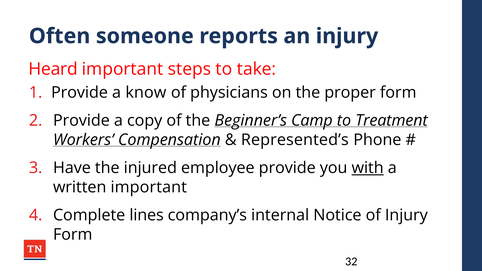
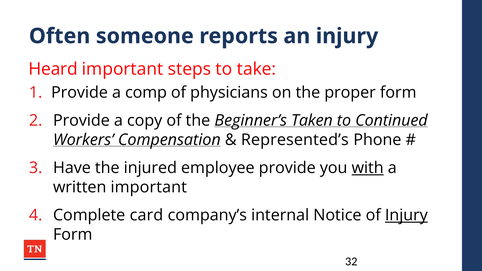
know: know -> comp
Camp: Camp -> Taken
Treatment: Treatment -> Continued
lines: lines -> card
Injury at (406, 215) underline: none -> present
